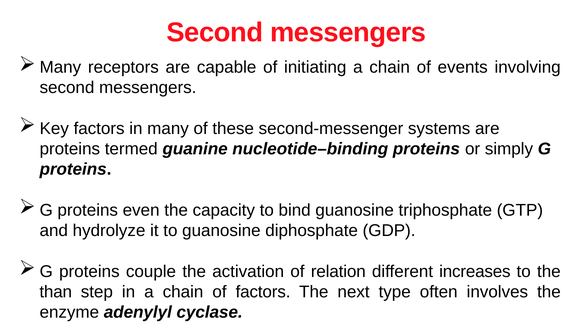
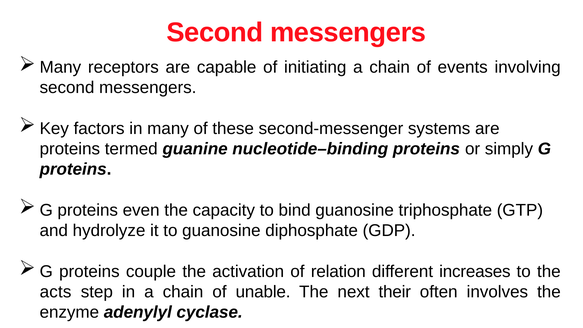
than: than -> acts
of factors: factors -> unable
type: type -> their
